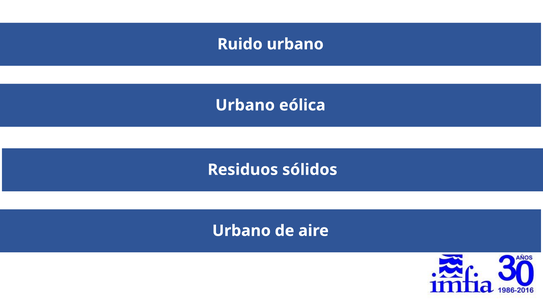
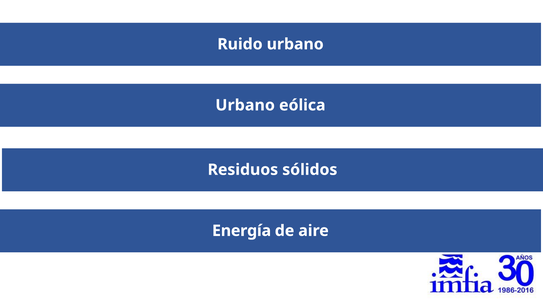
Urbano at (241, 231): Urbano -> Energía
